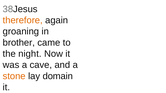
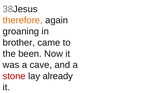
night: night -> been
stone colour: orange -> red
domain: domain -> already
